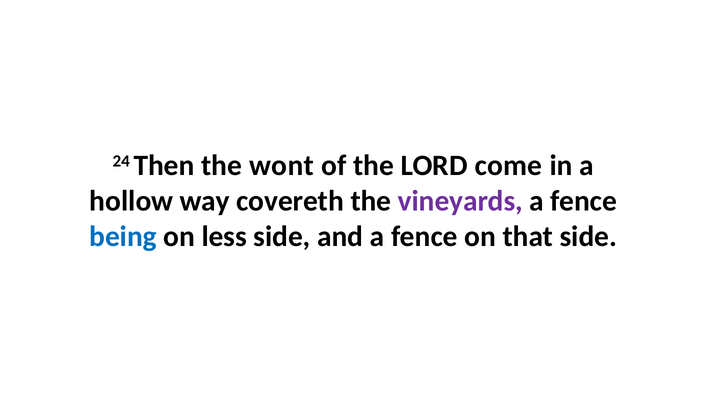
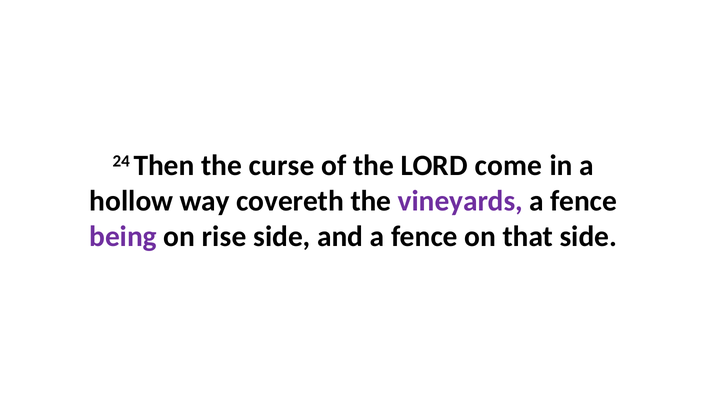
wont: wont -> curse
being colour: blue -> purple
less: less -> rise
